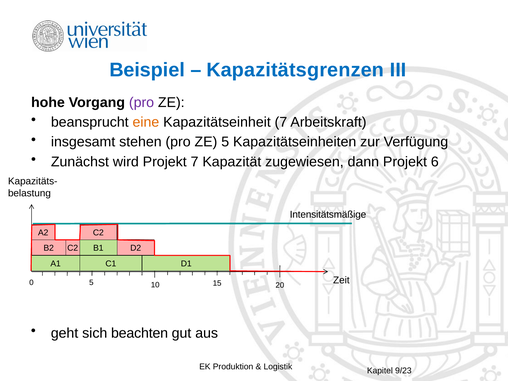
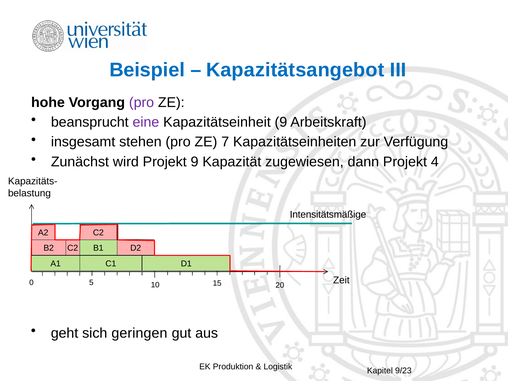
Kapazitätsgrenzen: Kapazitätsgrenzen -> Kapazitätsangebot
eine colour: orange -> purple
Kapazitätseinheit 7: 7 -> 9
ZE 5: 5 -> 7
Projekt 7: 7 -> 9
6: 6 -> 4
beachten: beachten -> geringen
